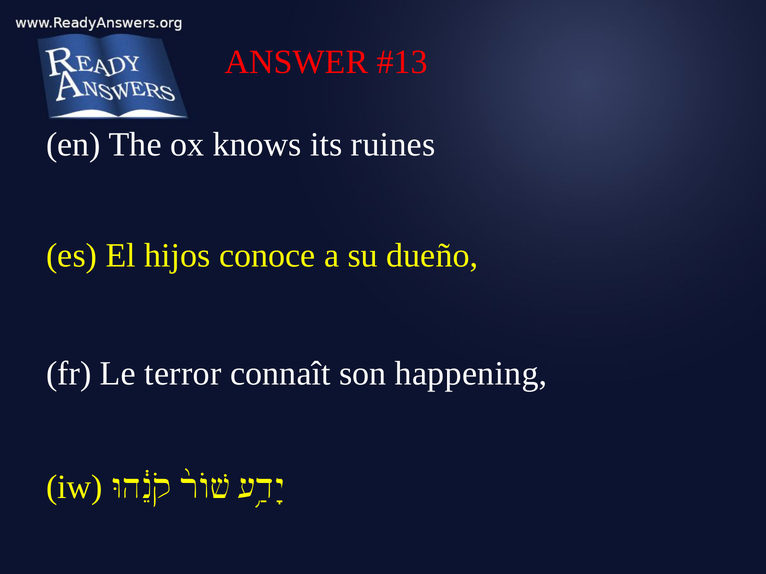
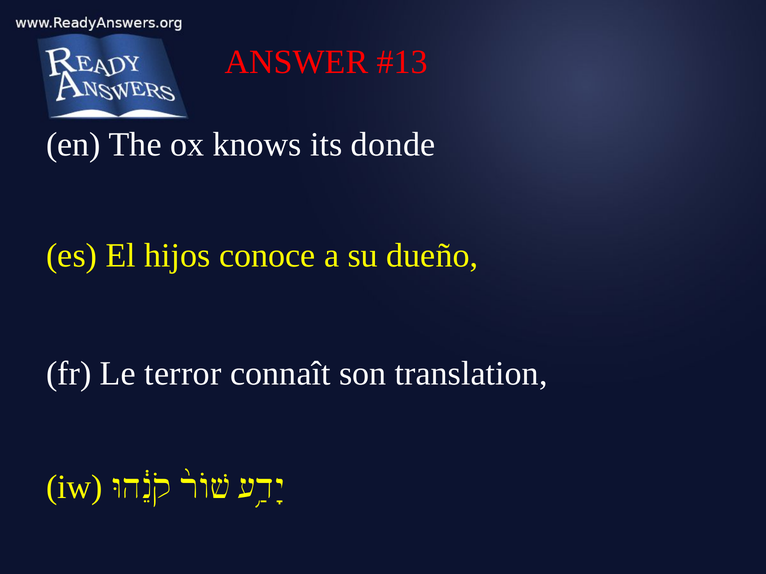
ruines: ruines -> donde
happening: happening -> translation
